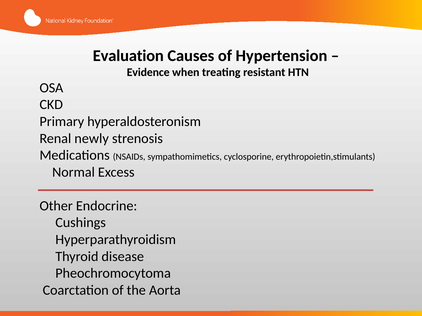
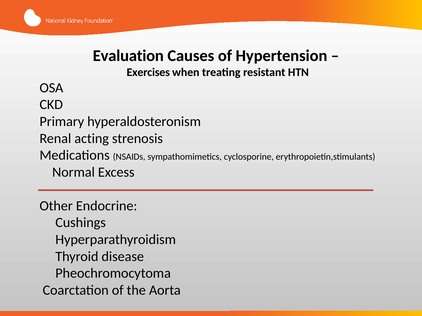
Evidence: Evidence -> Exercises
newly: newly -> acting
